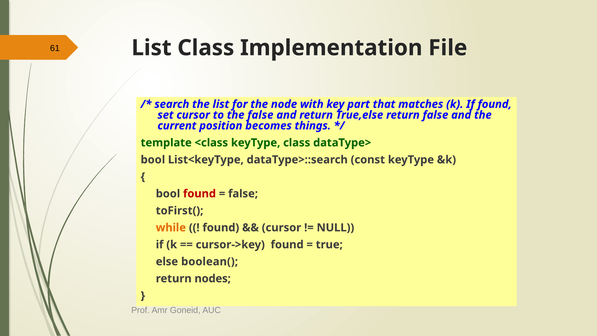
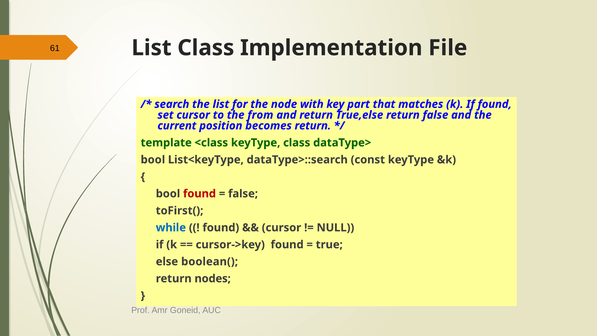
the false: false -> from
becomes things: things -> return
while colour: orange -> blue
